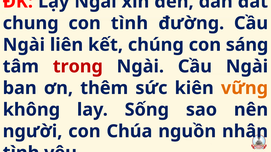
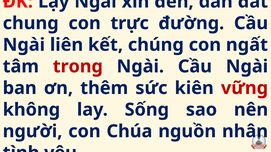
con tình: tình -> trực
sáng: sáng -> ngất
vững colour: orange -> red
